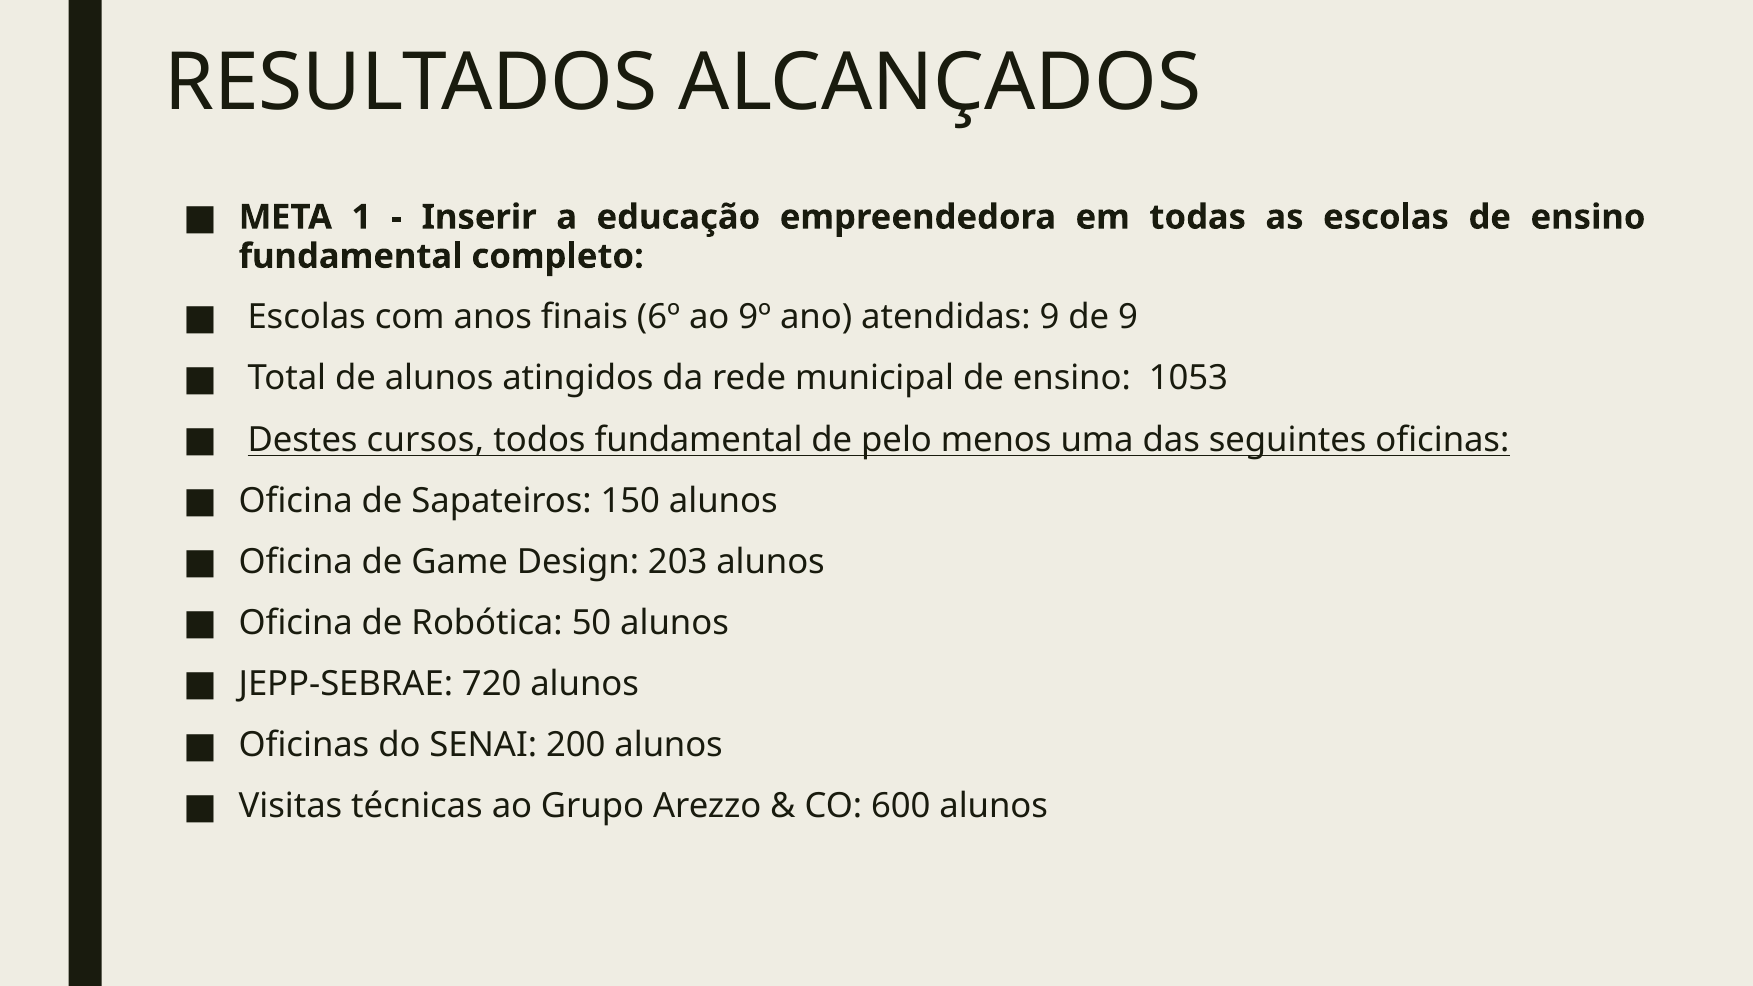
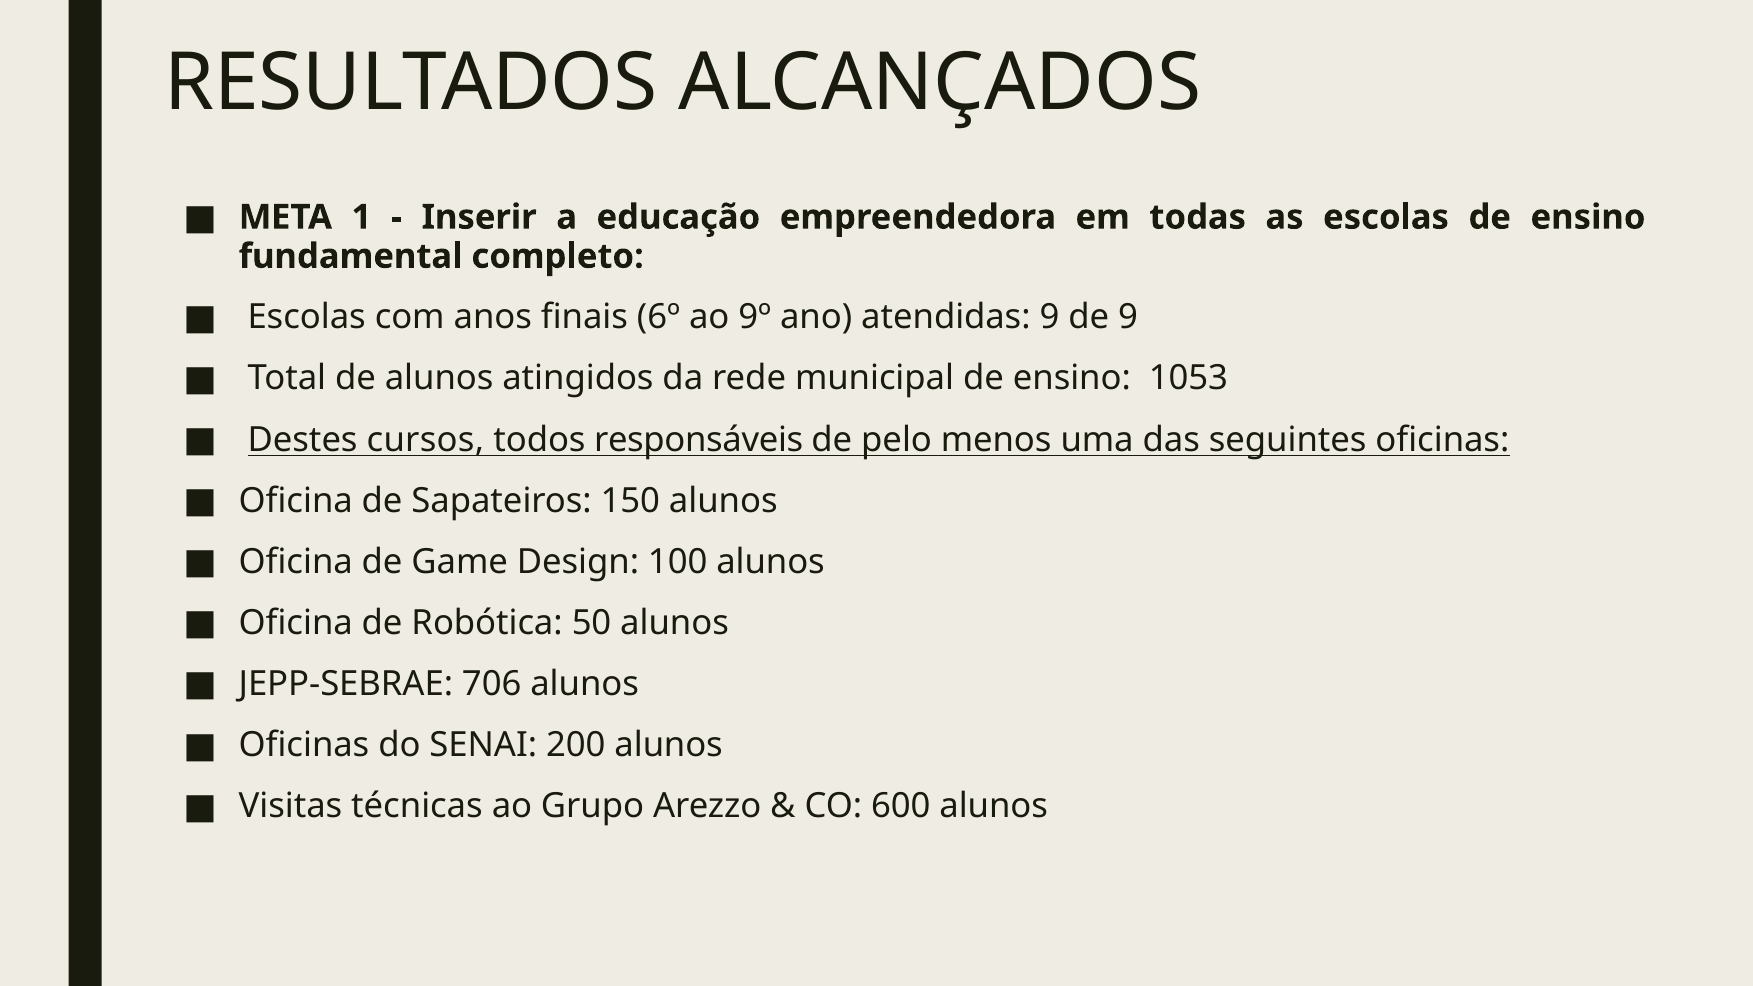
todos fundamental: fundamental -> responsáveis
203: 203 -> 100
720: 720 -> 706
